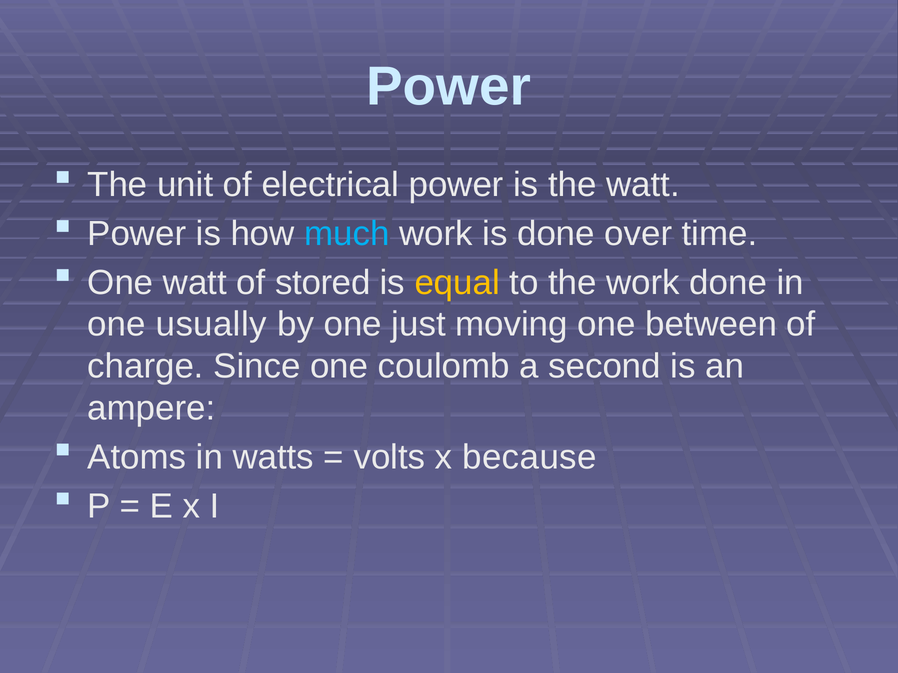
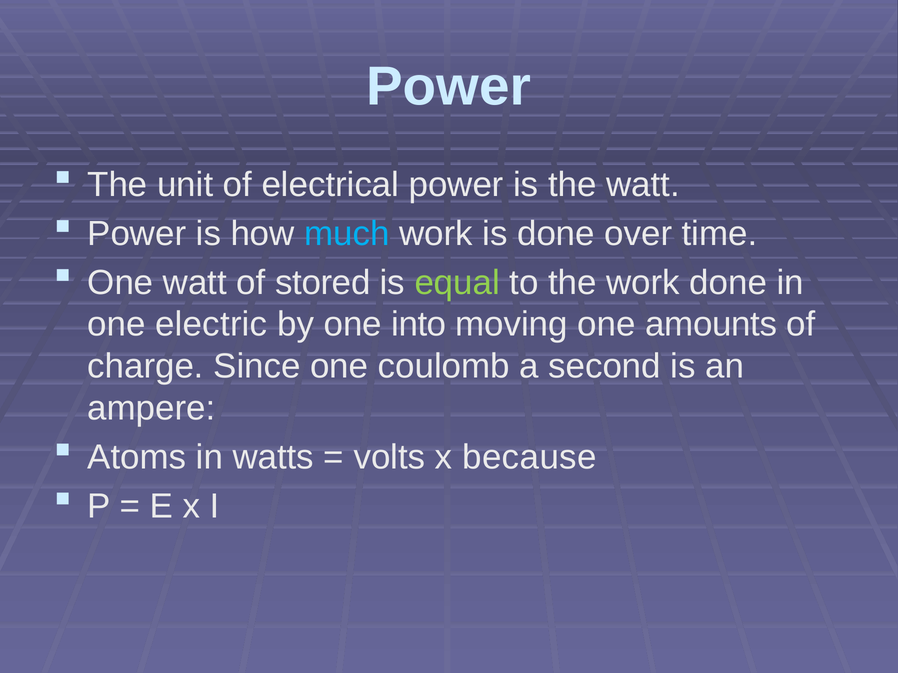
equal colour: yellow -> light green
usually: usually -> electric
just: just -> into
between: between -> amounts
